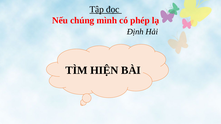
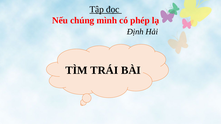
HIỆN: HIỆN -> TRÁI
